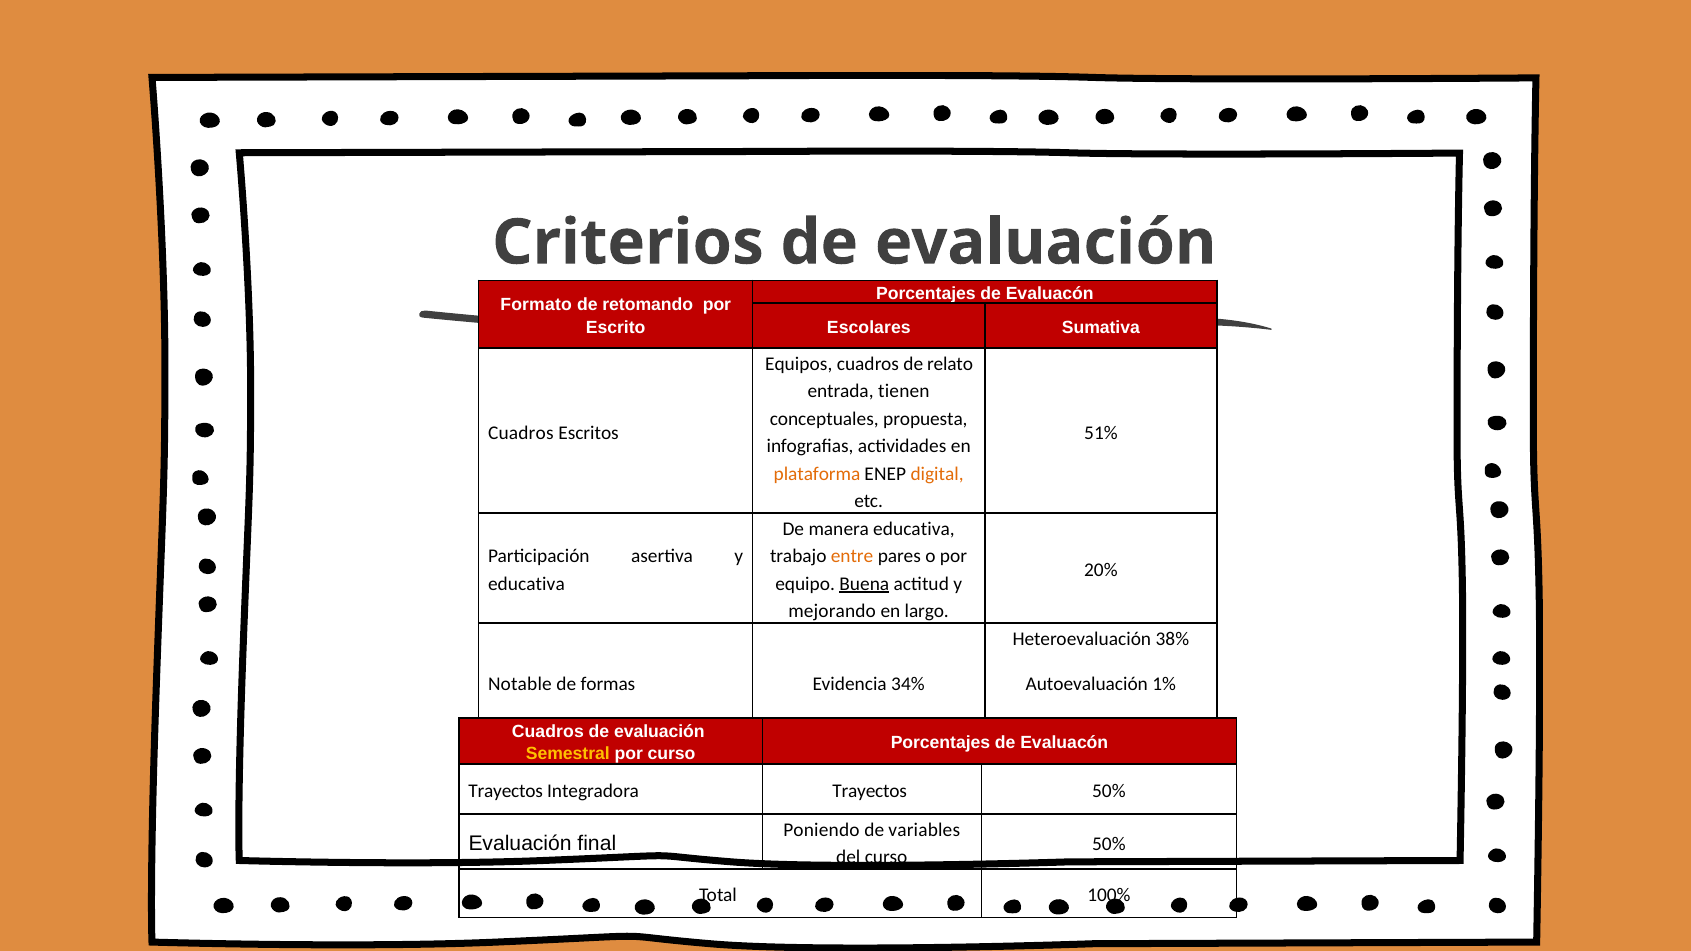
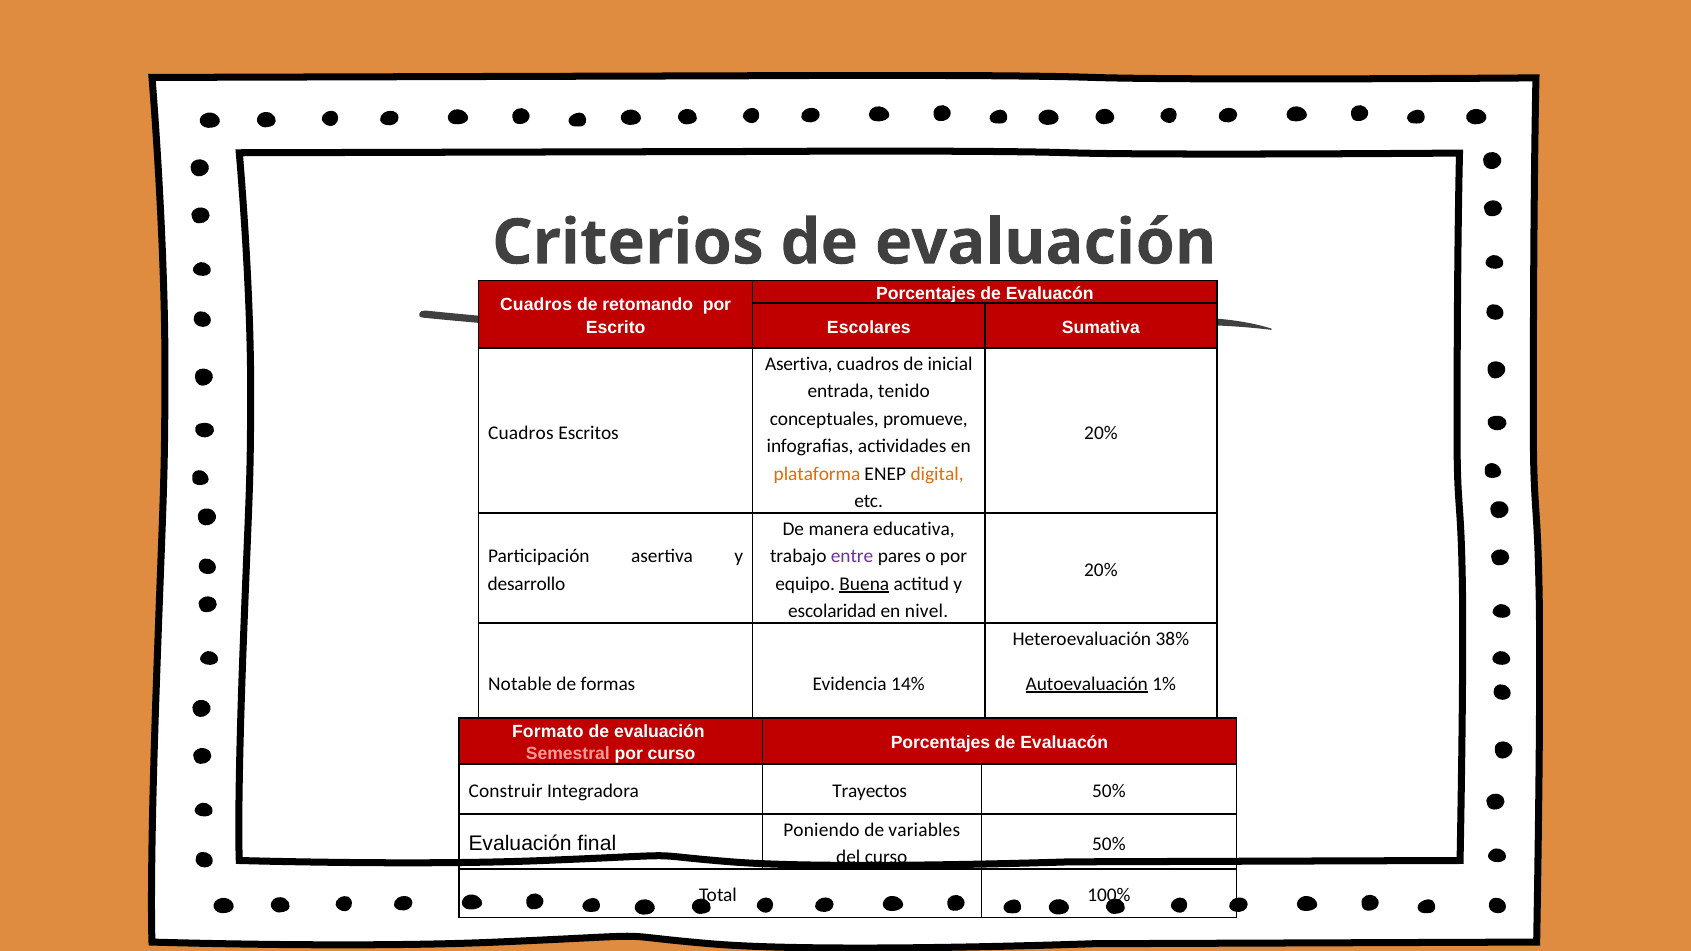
Formato at (536, 305): Formato -> Cuadros
Equipos at (799, 364): Equipos -> Asertiva
relato: relato -> inicial
tienen: tienen -> tenido
propuesta: propuesta -> promueve
51% at (1101, 433): 51% -> 20%
entre colour: orange -> purple
educativa at (526, 584): educativa -> desarrollo
mejorando: mejorando -> escolaridad
largo: largo -> nivel
34%: 34% -> 14%
Autoevaluación underline: none -> present
Cuadros at (548, 732): Cuadros -> Formato
Semestral colour: yellow -> pink
Trayectos at (506, 791): Trayectos -> Construir
